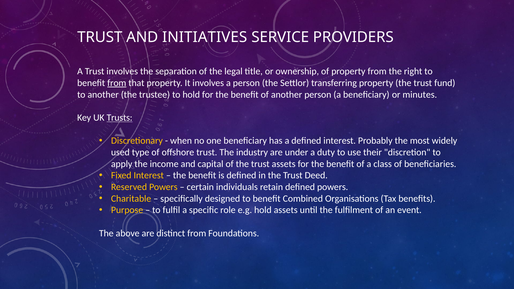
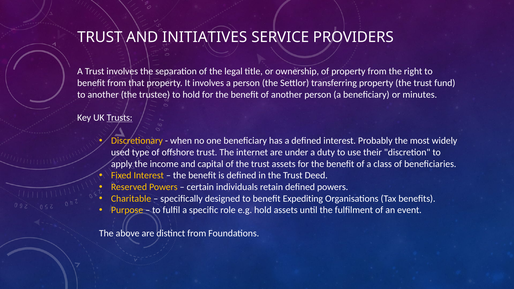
from at (117, 83) underline: present -> none
industry: industry -> internet
Combined: Combined -> Expediting
